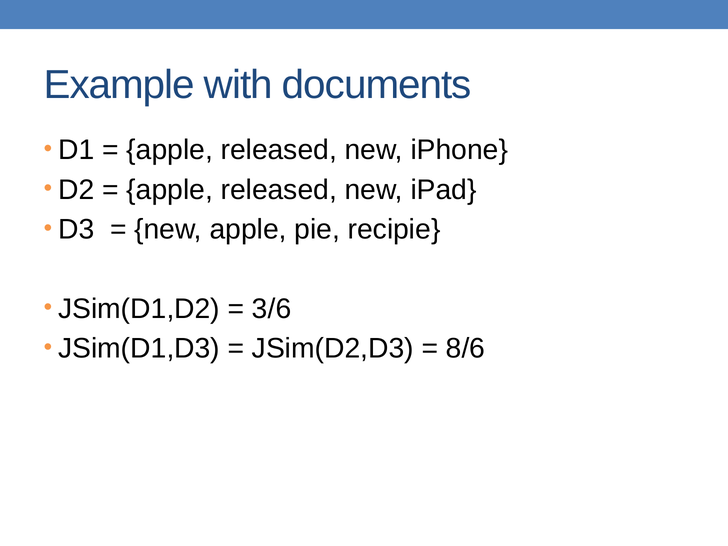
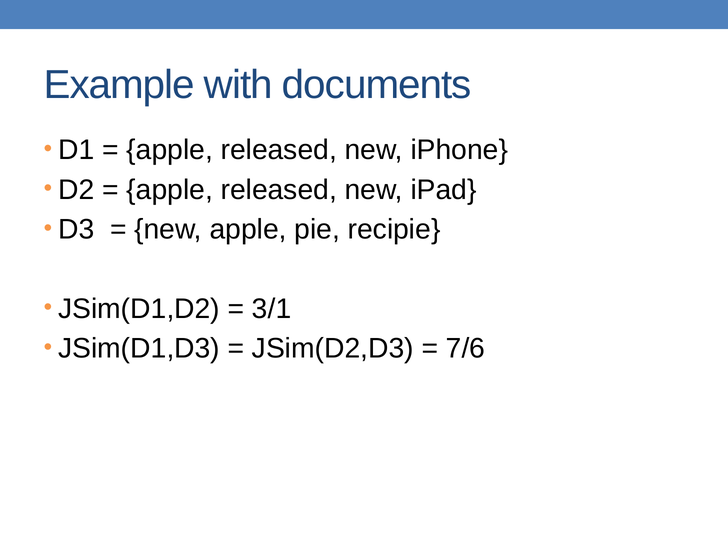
3/6: 3/6 -> 3/1
8/6: 8/6 -> 7/6
